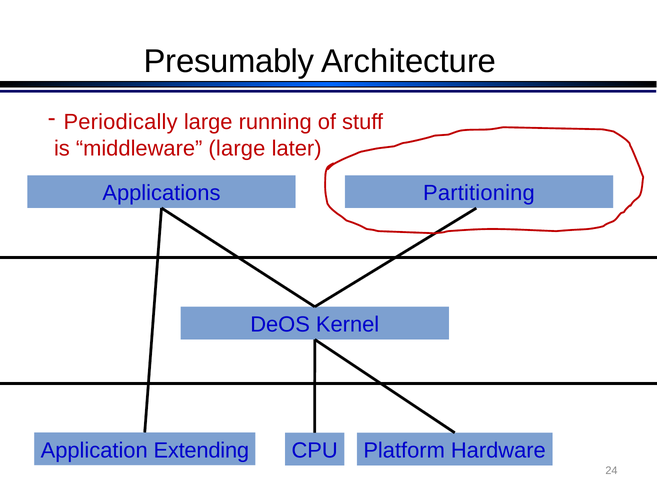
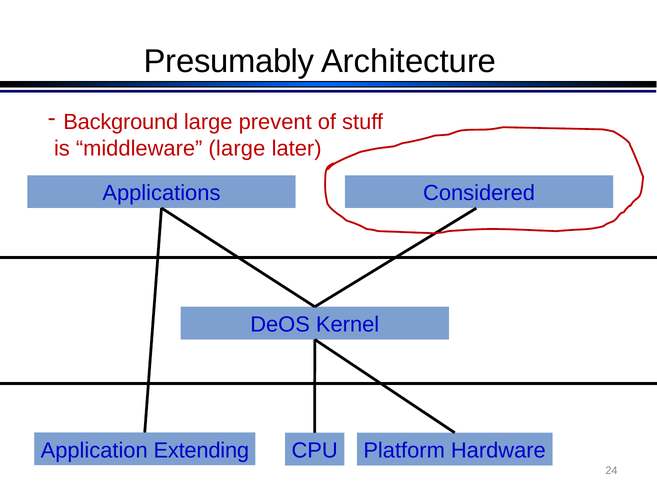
Periodically: Periodically -> Background
running: running -> prevent
Partitioning: Partitioning -> Considered
